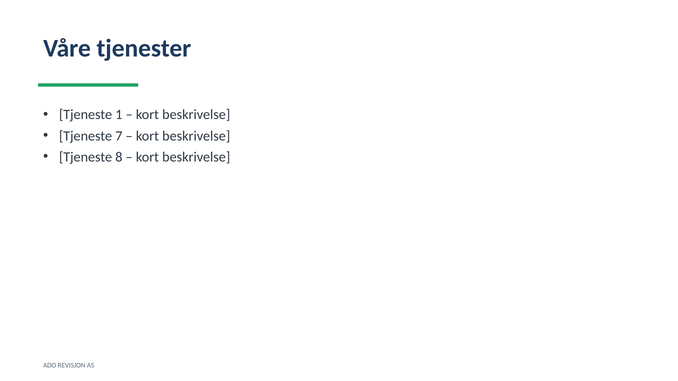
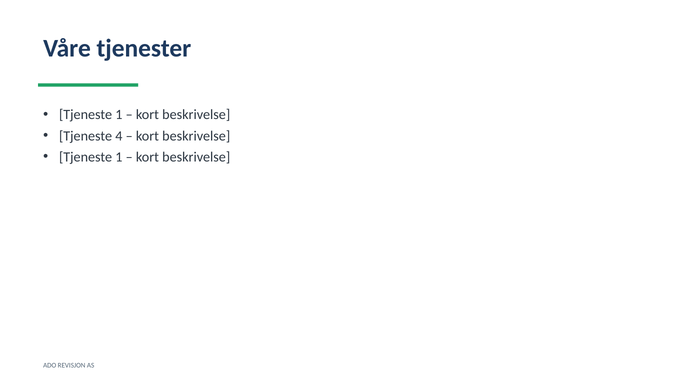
7: 7 -> 4
8 at (119, 157): 8 -> 1
